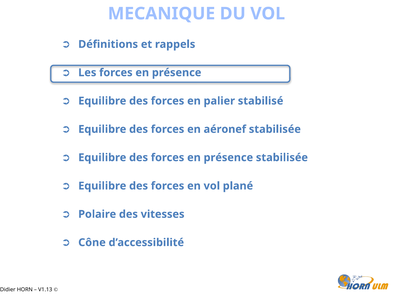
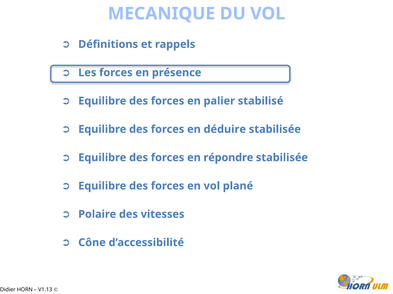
aéronef: aéronef -> déduire
des forces en présence: présence -> répondre
